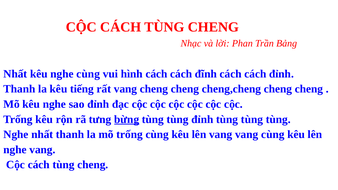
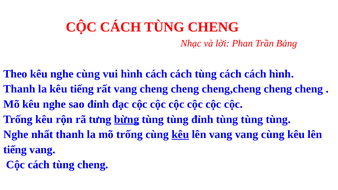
Nhất at (15, 74): Nhất -> Theo
cách cách đĩnh: đĩnh -> tùng
cách đỉnh: đỉnh -> hình
kêu at (180, 135) underline: none -> present
nghe at (15, 150): nghe -> tiếng
